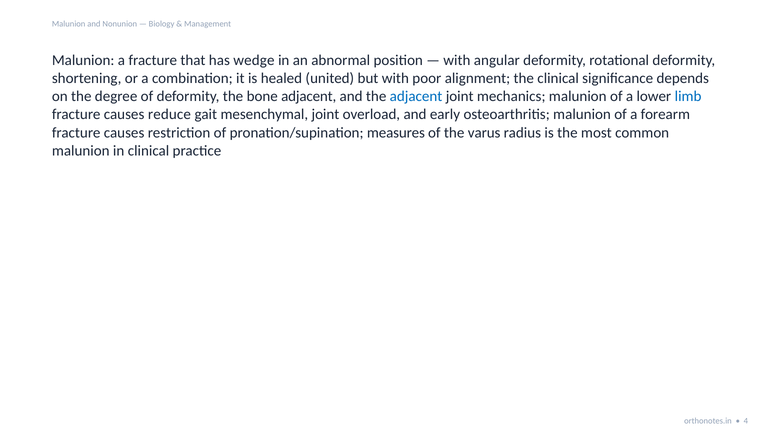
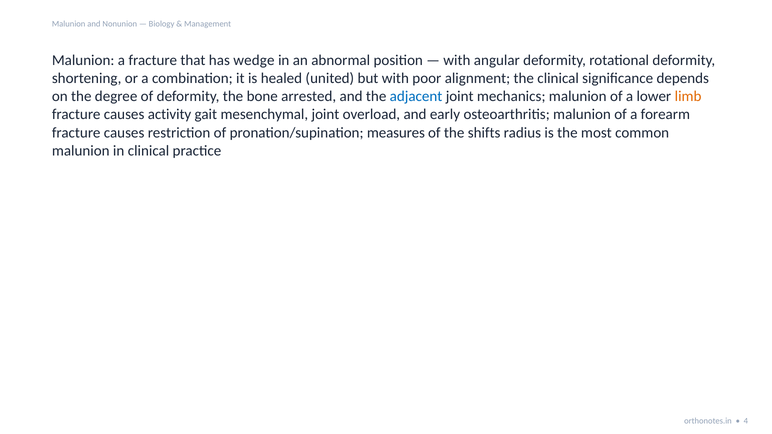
bone adjacent: adjacent -> arrested
limb colour: blue -> orange
reduce: reduce -> activity
varus: varus -> shifts
